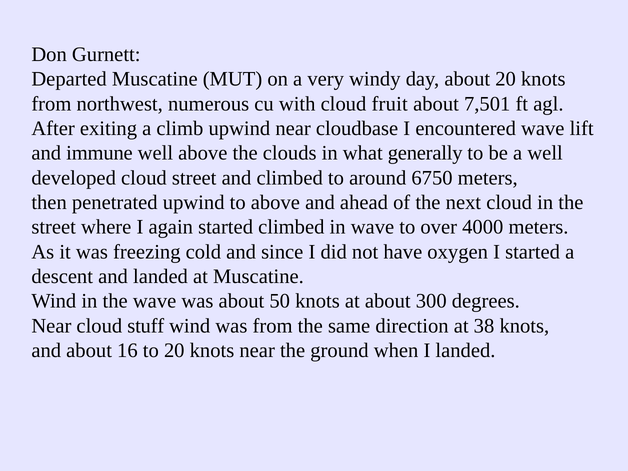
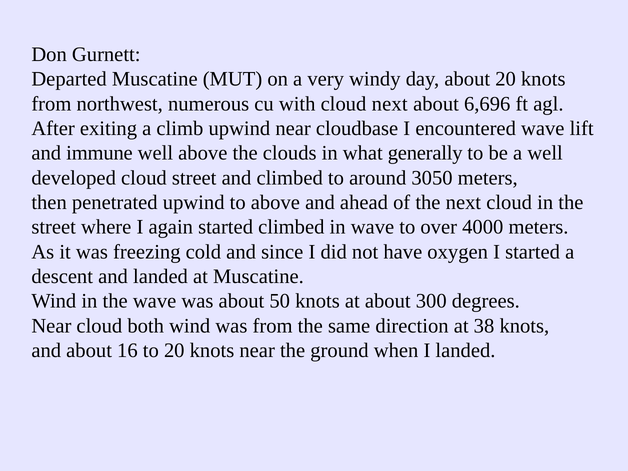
cloud fruit: fruit -> next
7,501: 7,501 -> 6,696
6750: 6750 -> 3050
stuff: stuff -> both
